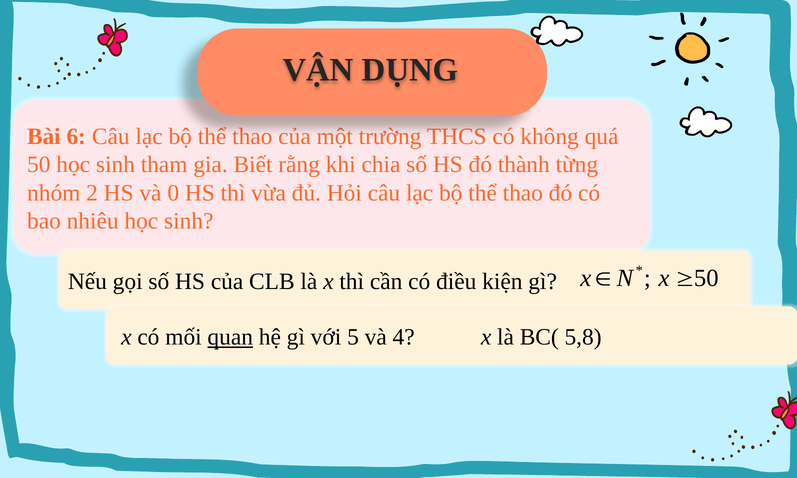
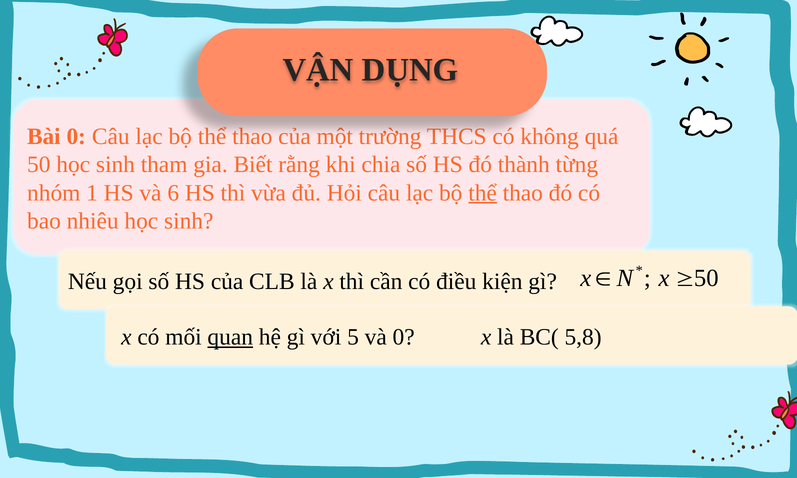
Bài 6: 6 -> 0
2: 2 -> 1
0: 0 -> 6
thể at (483, 193) underline: none -> present
và 4: 4 -> 0
